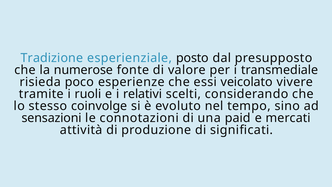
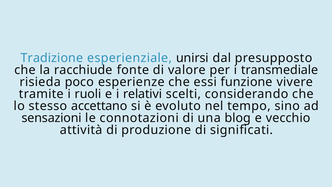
posto: posto -> unirsi
numerose: numerose -> racchiude
veicolato: veicolato -> funzione
coinvolge: coinvolge -> accettano
paid: paid -> blog
mercati: mercati -> vecchio
